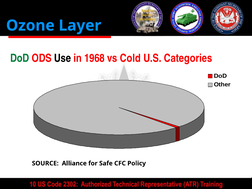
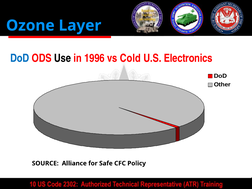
DoD at (20, 58) colour: green -> blue
1968: 1968 -> 1996
Categories: Categories -> Electronics
